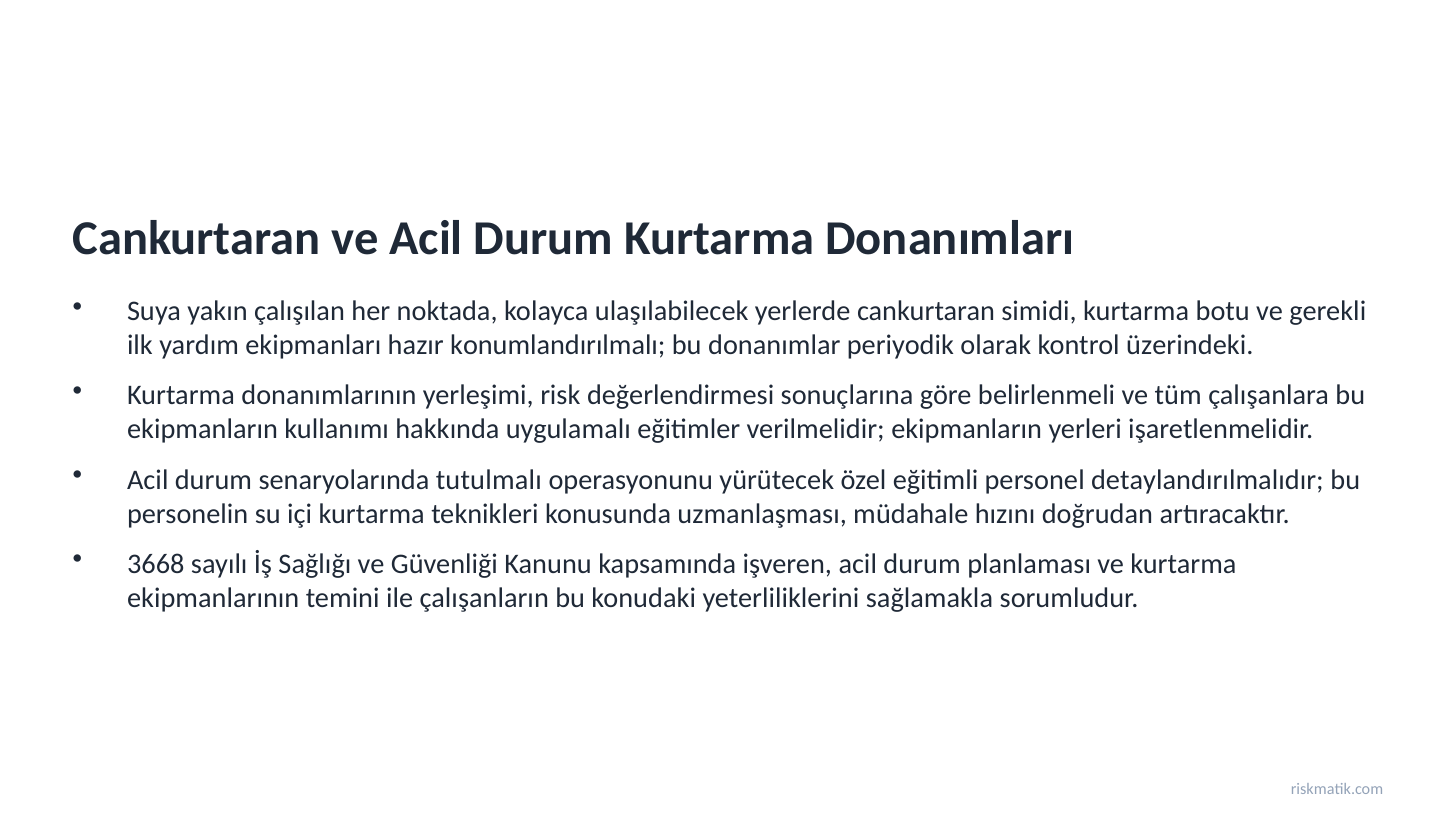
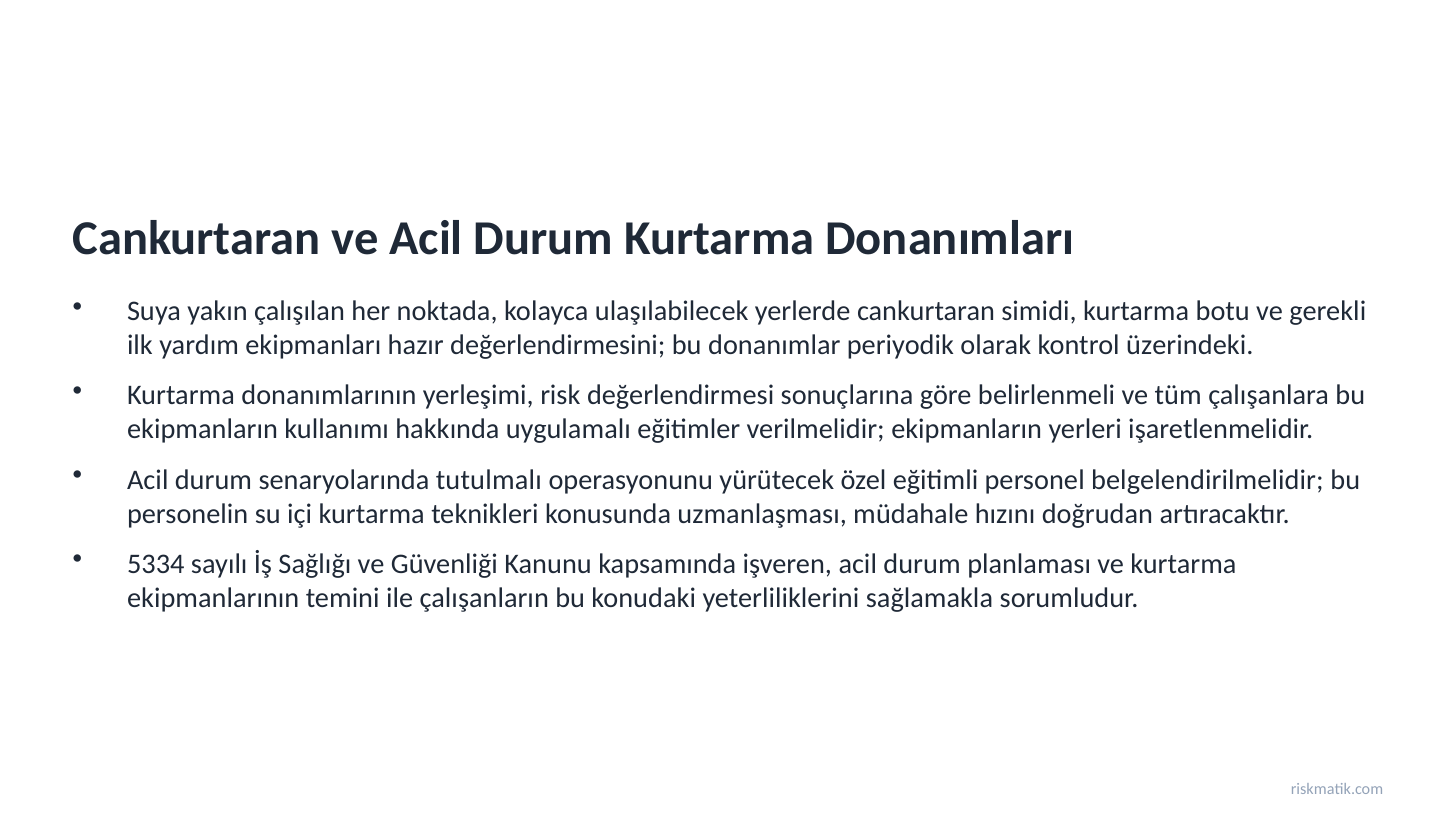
konumlandırılmalı: konumlandırılmalı -> değerlendirmesini
detaylandırılmalıdır: detaylandırılmalıdır -> belgelendirilmelidir
3668: 3668 -> 5334
